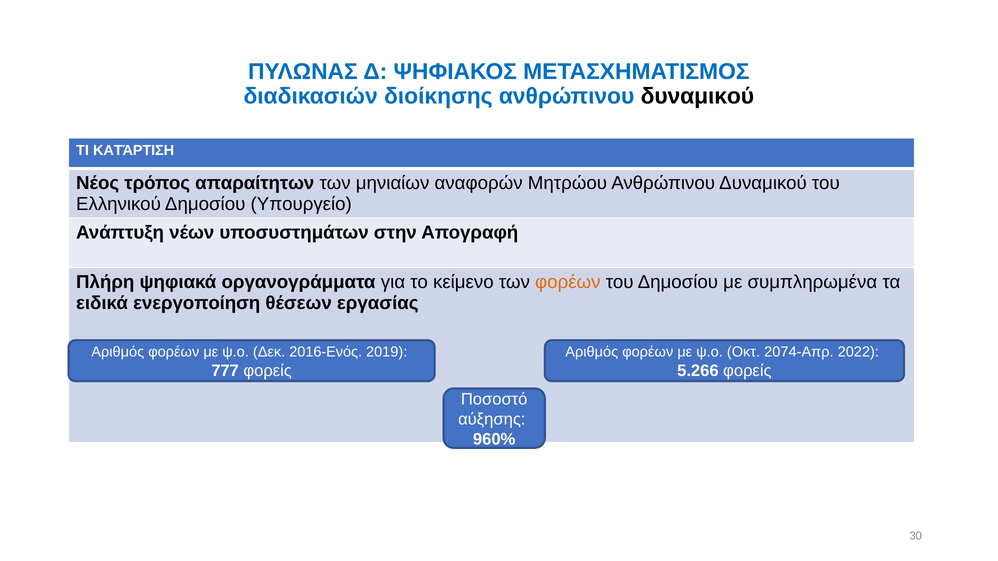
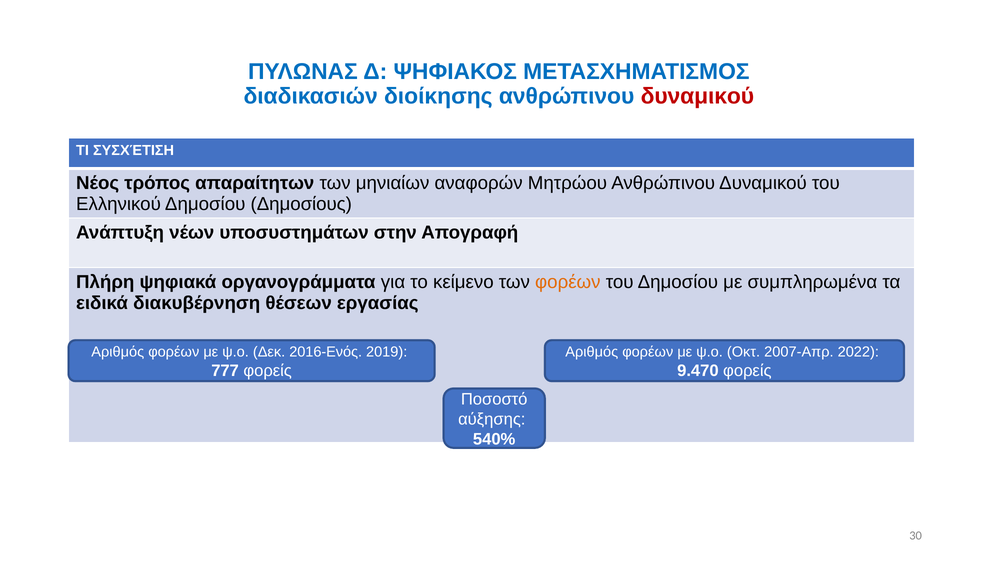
δυναμικού at (697, 96) colour: black -> red
ΚΑΤΆΡΤΙΣΗ: ΚΑΤΆΡΤΙΣΗ -> ΣΥΣΧΈΤΙΣΗ
Υπουργείο: Υπουργείο -> Δημοσίους
ενεργοποίηση: ενεργοποίηση -> διακυβέρνηση
2074-Απρ: 2074-Απρ -> 2007-Απρ
5.266: 5.266 -> 9.470
960%: 960% -> 540%
